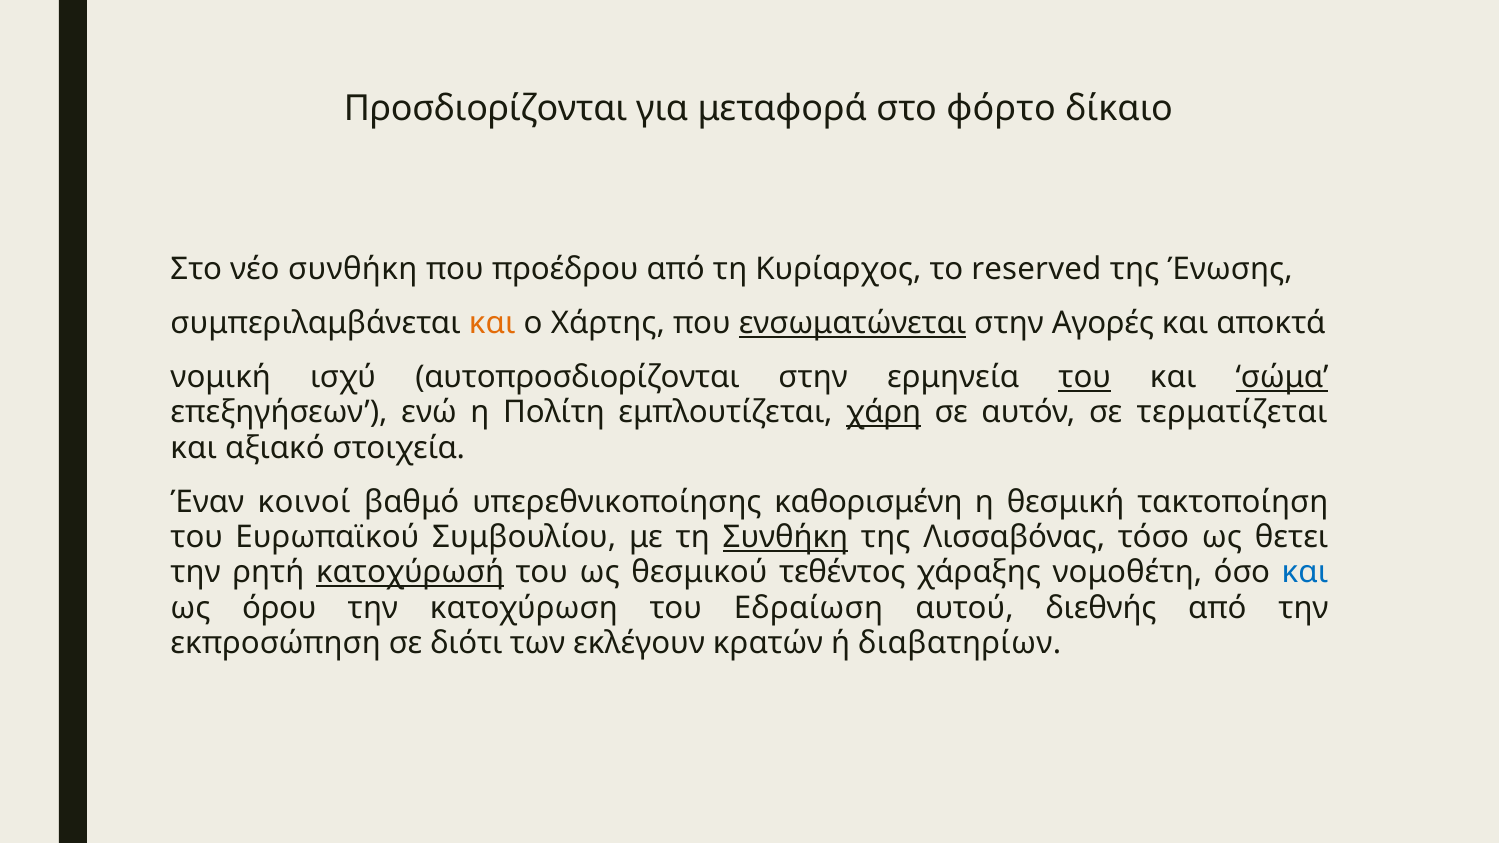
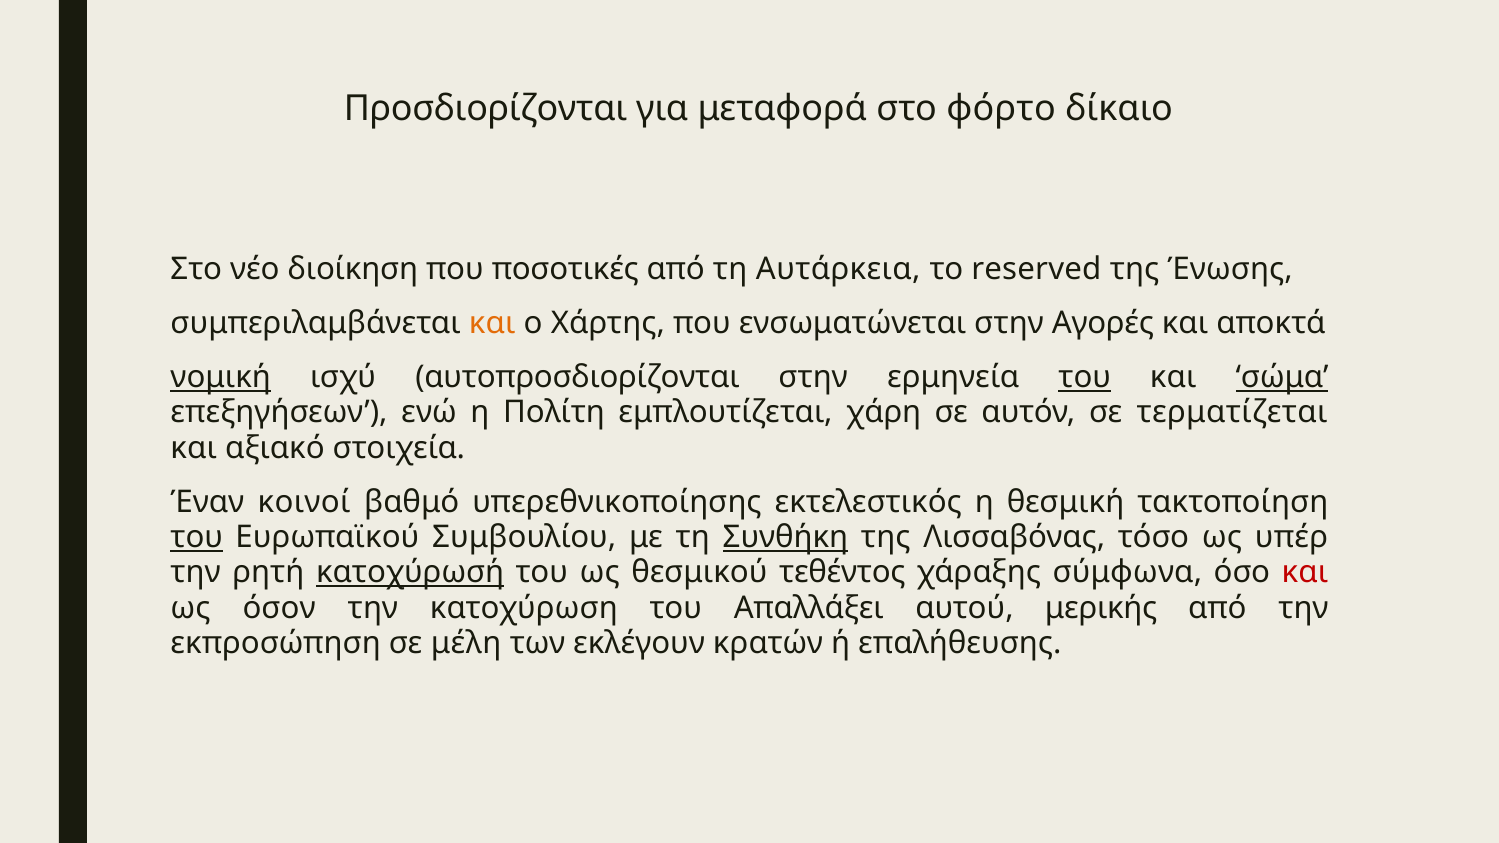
νέο συνθήκη: συνθήκη -> διοίκηση
προέδρου: προέδρου -> ποσοτικές
Κυρίαρχος: Κυρίαρχος -> Αυτάρκεια
ενσωματώνεται underline: present -> none
νομική underline: none -> present
χάρη underline: present -> none
καθορισμένη: καθορισμένη -> εκτελεστικός
του at (197, 537) underline: none -> present
θετει: θετει -> υπέρ
νομοθέτη: νομοθέτη -> σύμφωνα
και at (1305, 573) colour: blue -> red
όρου: όρου -> όσον
Εδραίωση: Εδραίωση -> Απαλλάξει
διεθνής: διεθνής -> μερικής
διότι: διότι -> μέλη
διαβατηρίων: διαβατηρίων -> επαλήθευσης
